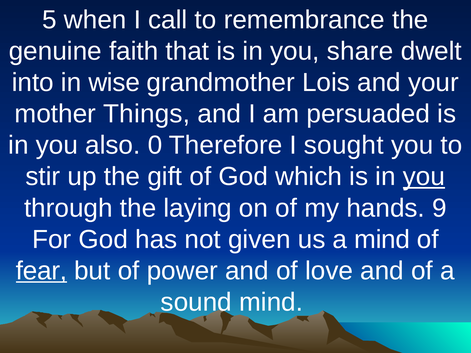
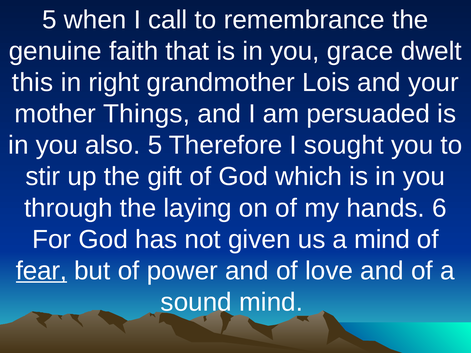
share: share -> grace
into: into -> this
wise: wise -> right
also 0: 0 -> 5
you at (424, 177) underline: present -> none
9: 9 -> 6
